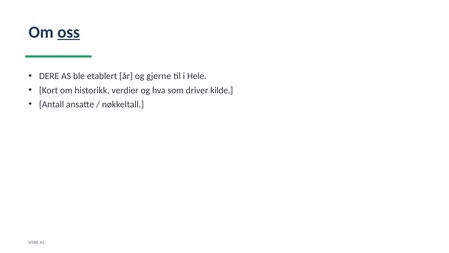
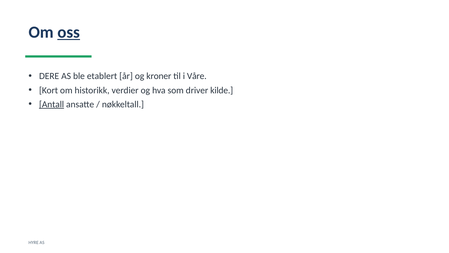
gjerne: gjerne -> kroner
Hele: Hele -> Våre
Antall underline: none -> present
